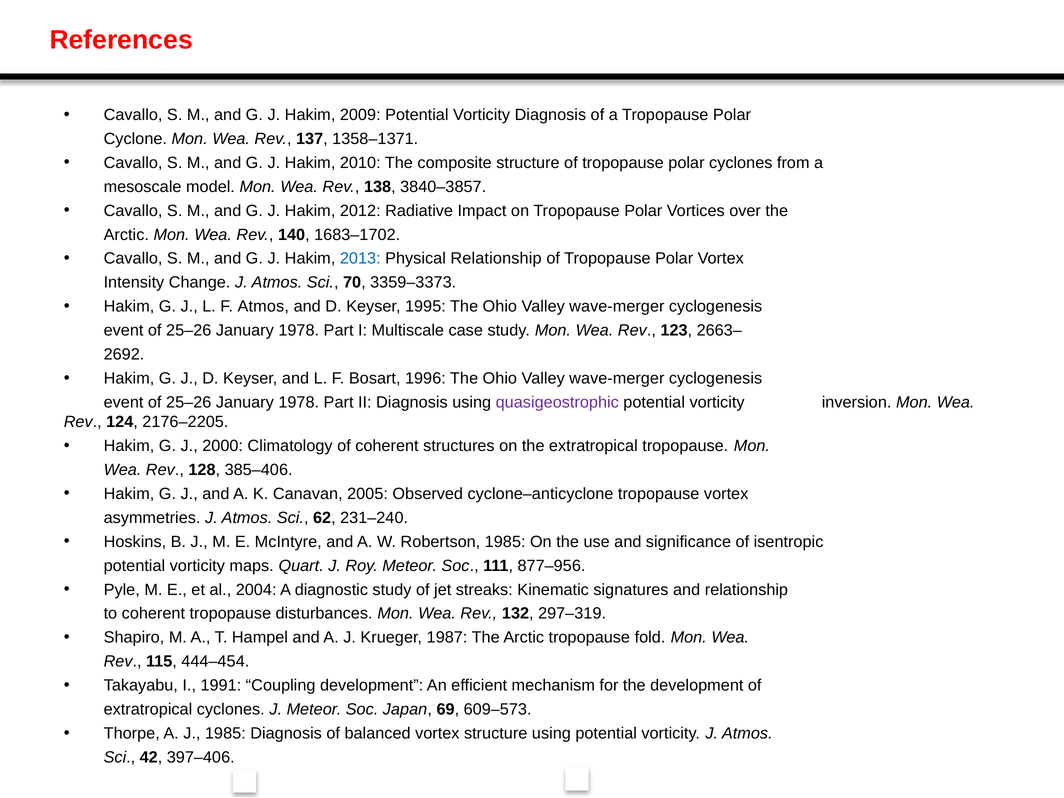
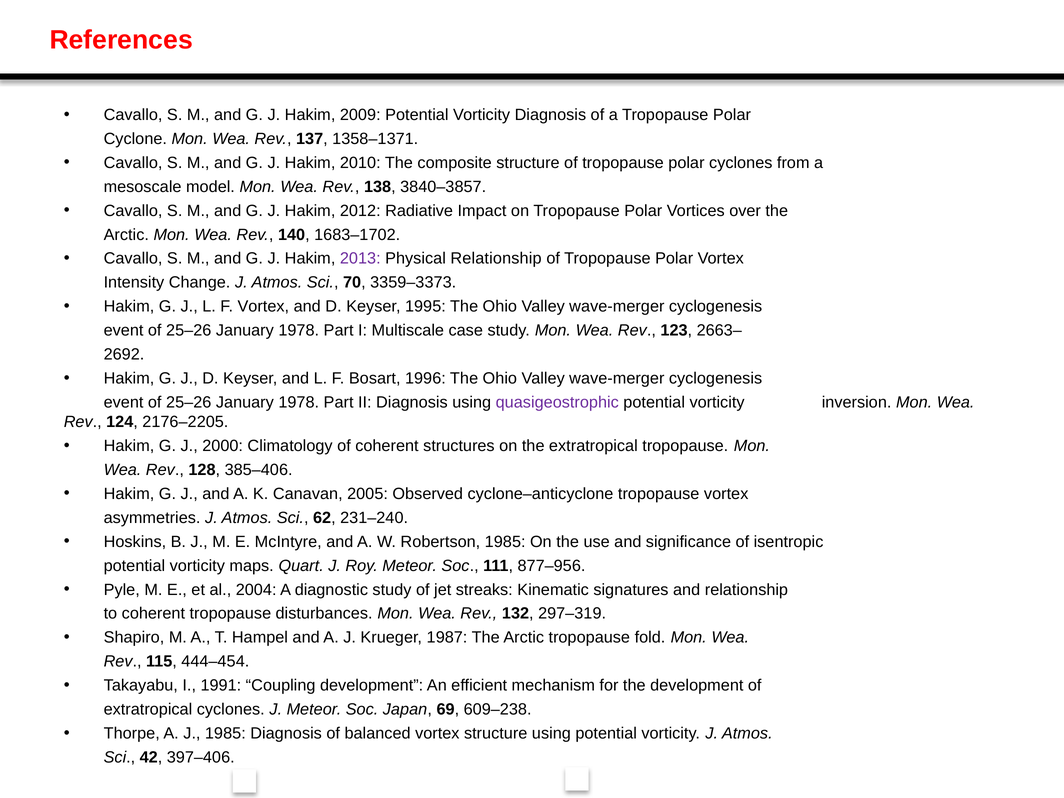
2013 colour: blue -> purple
F Atmos: Atmos -> Vortex
609–573: 609–573 -> 609–238
